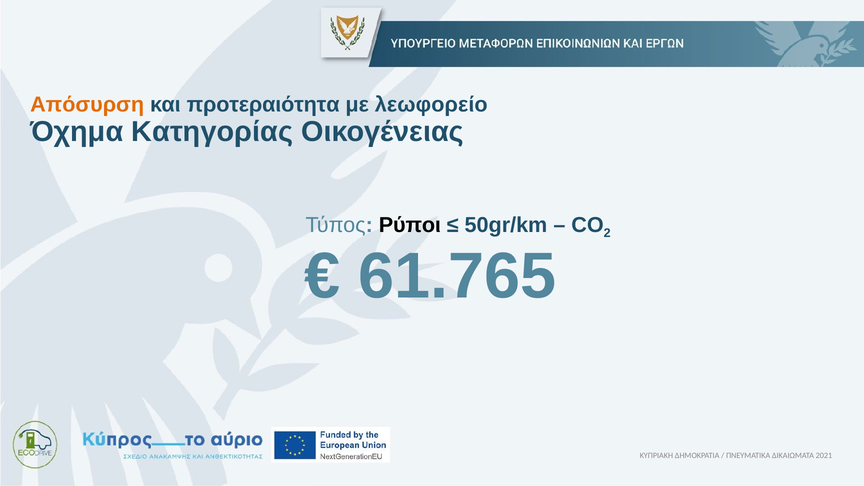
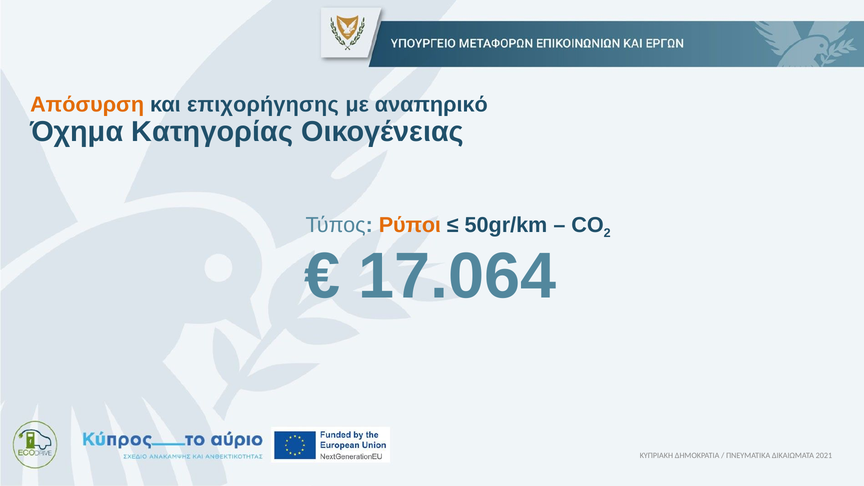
προτεραιότητα: προτεραιότητα -> επιχορήγησης
λεωφορείο: λεωφορείο -> αναπηρικό
Ρύποι colour: black -> orange
61.765: 61.765 -> 17.064
